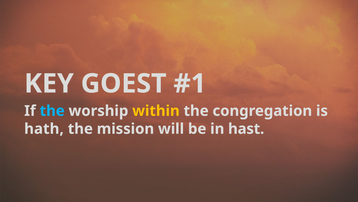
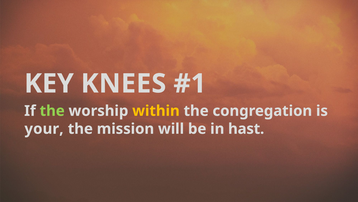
GOEST: GOEST -> KNEES
the at (52, 111) colour: light blue -> light green
hath: hath -> your
